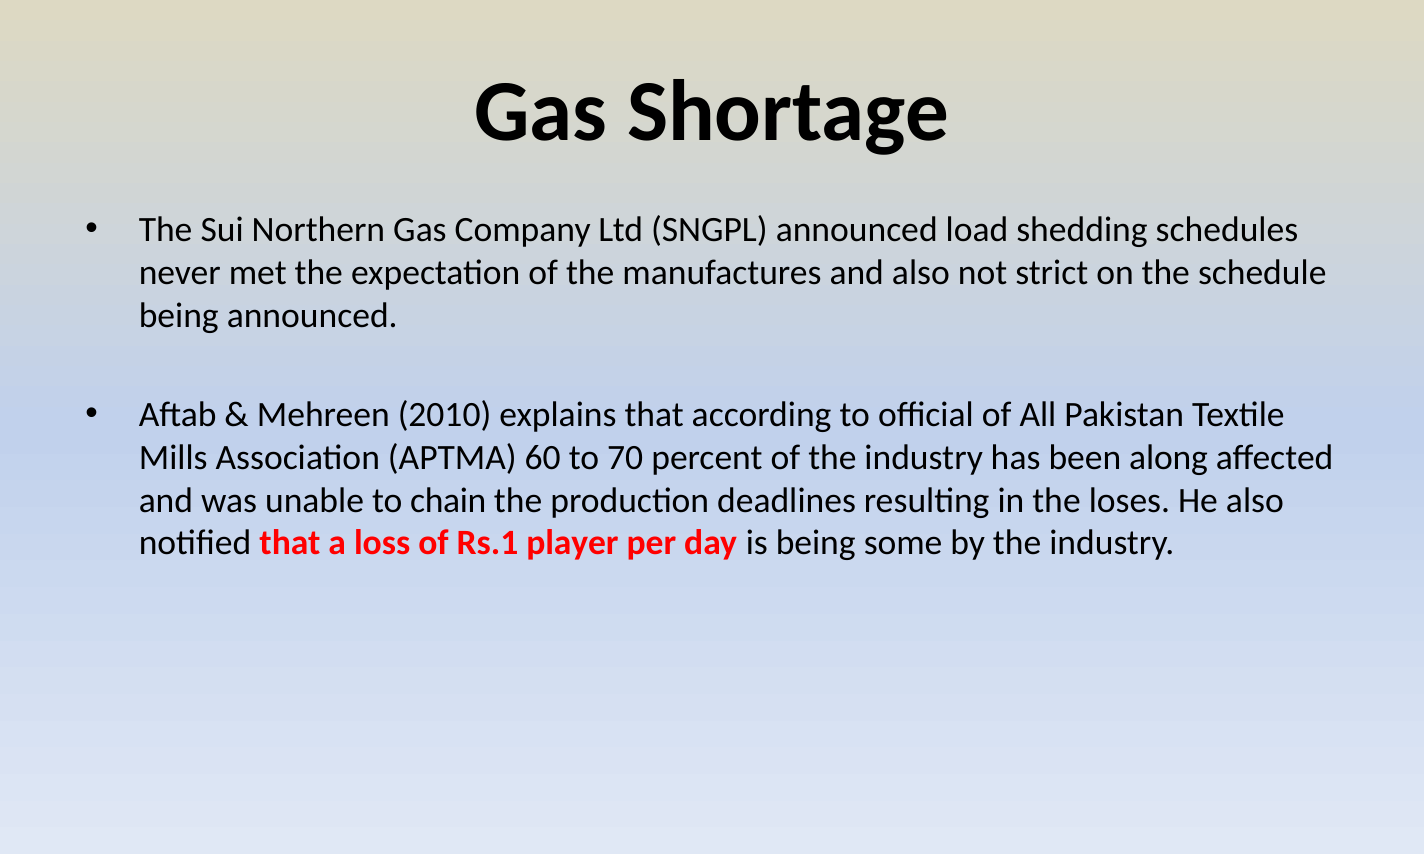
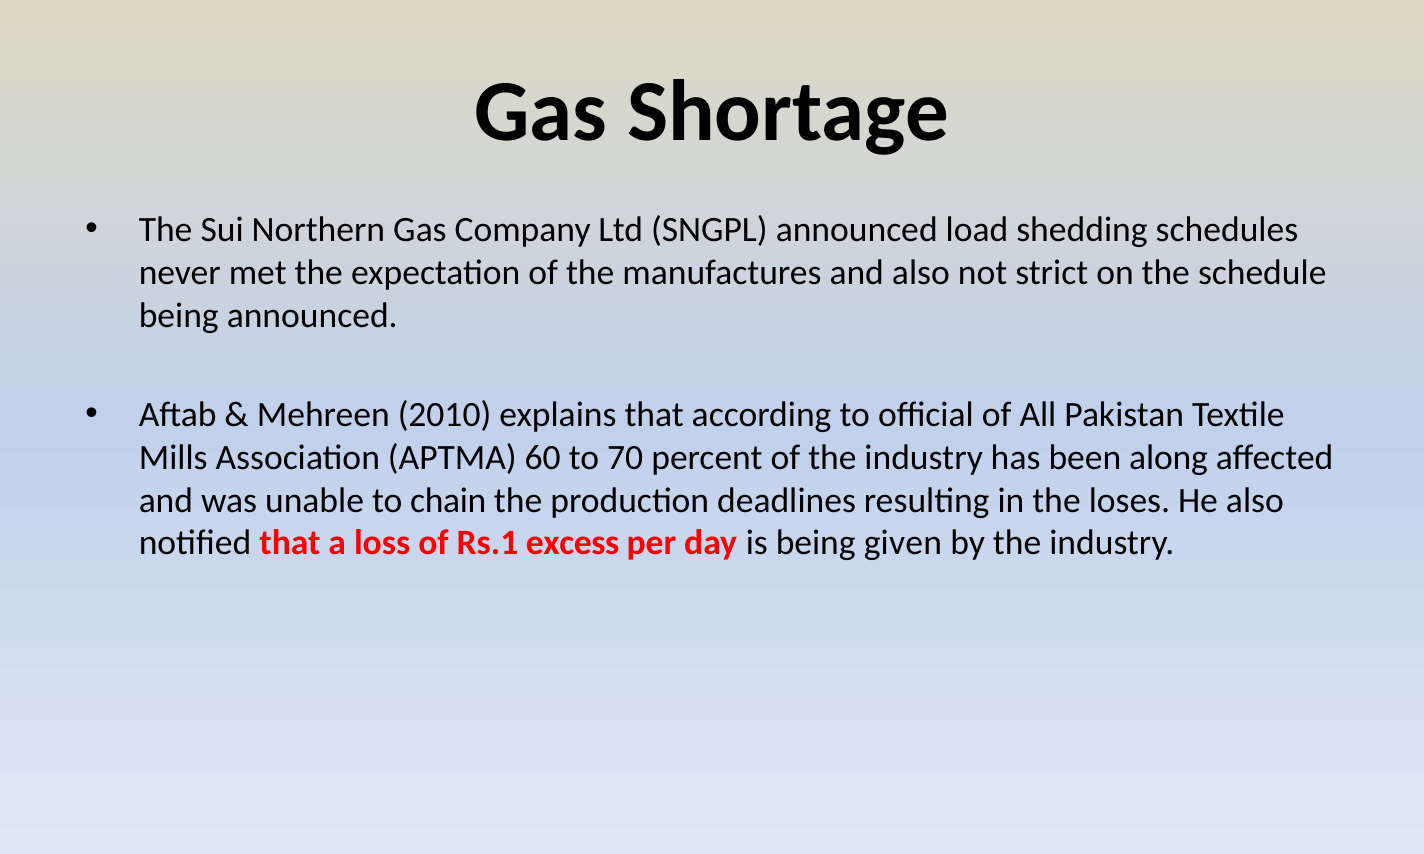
player: player -> excess
some: some -> given
